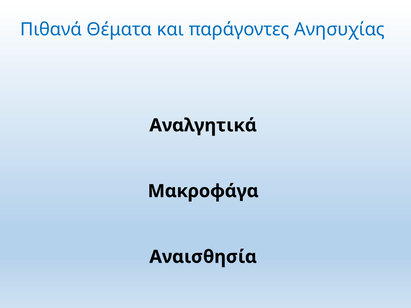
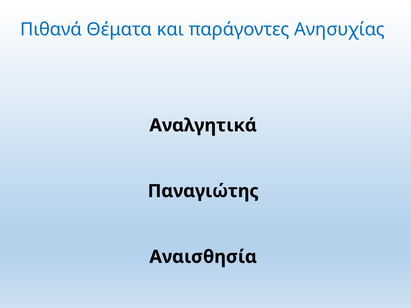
Μακροφάγα: Μακροφάγα -> Παναγιώτης
